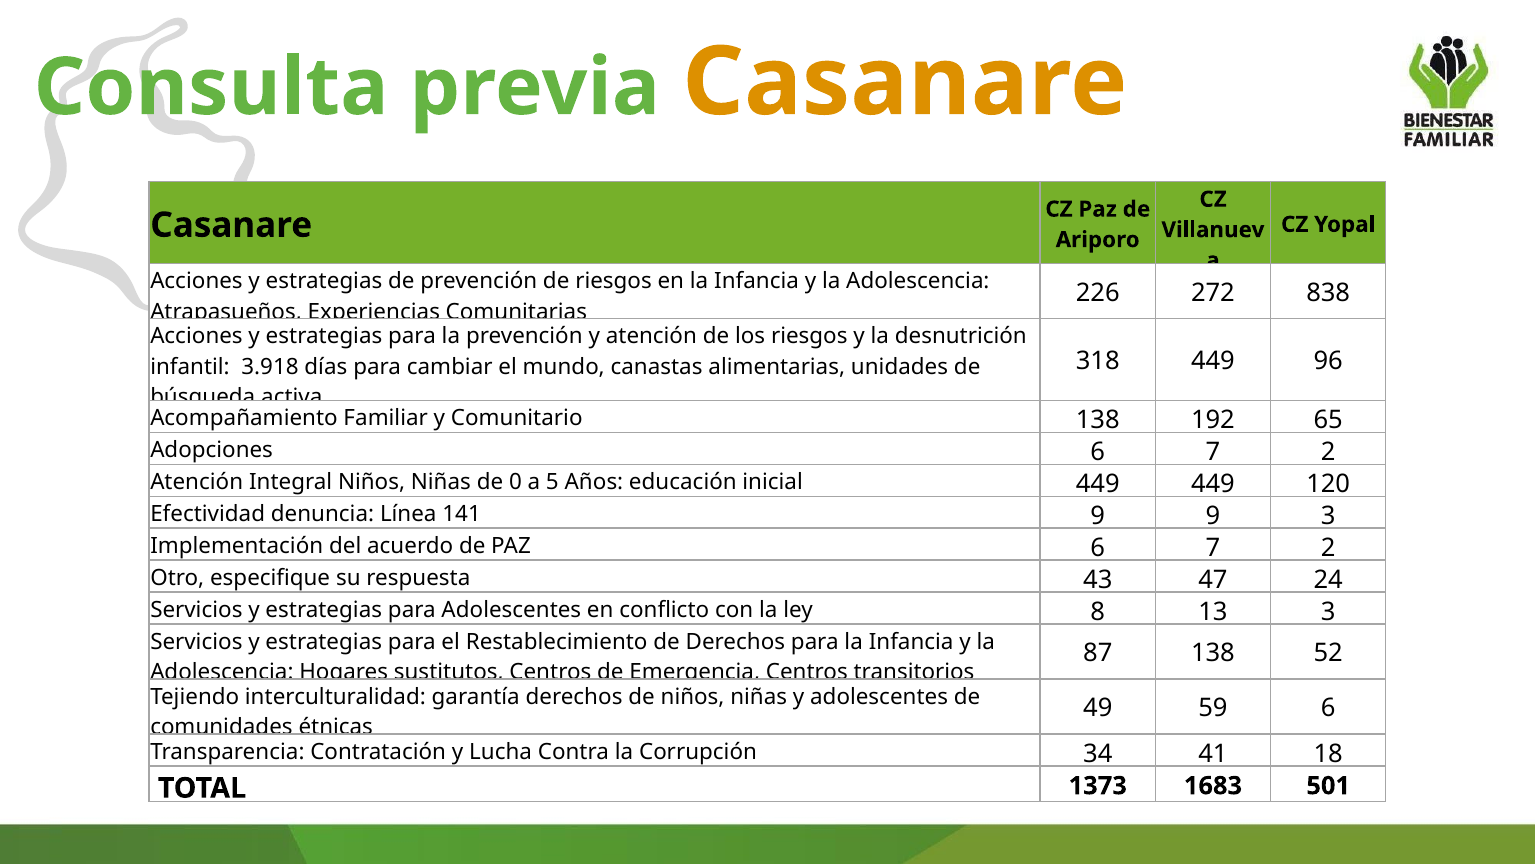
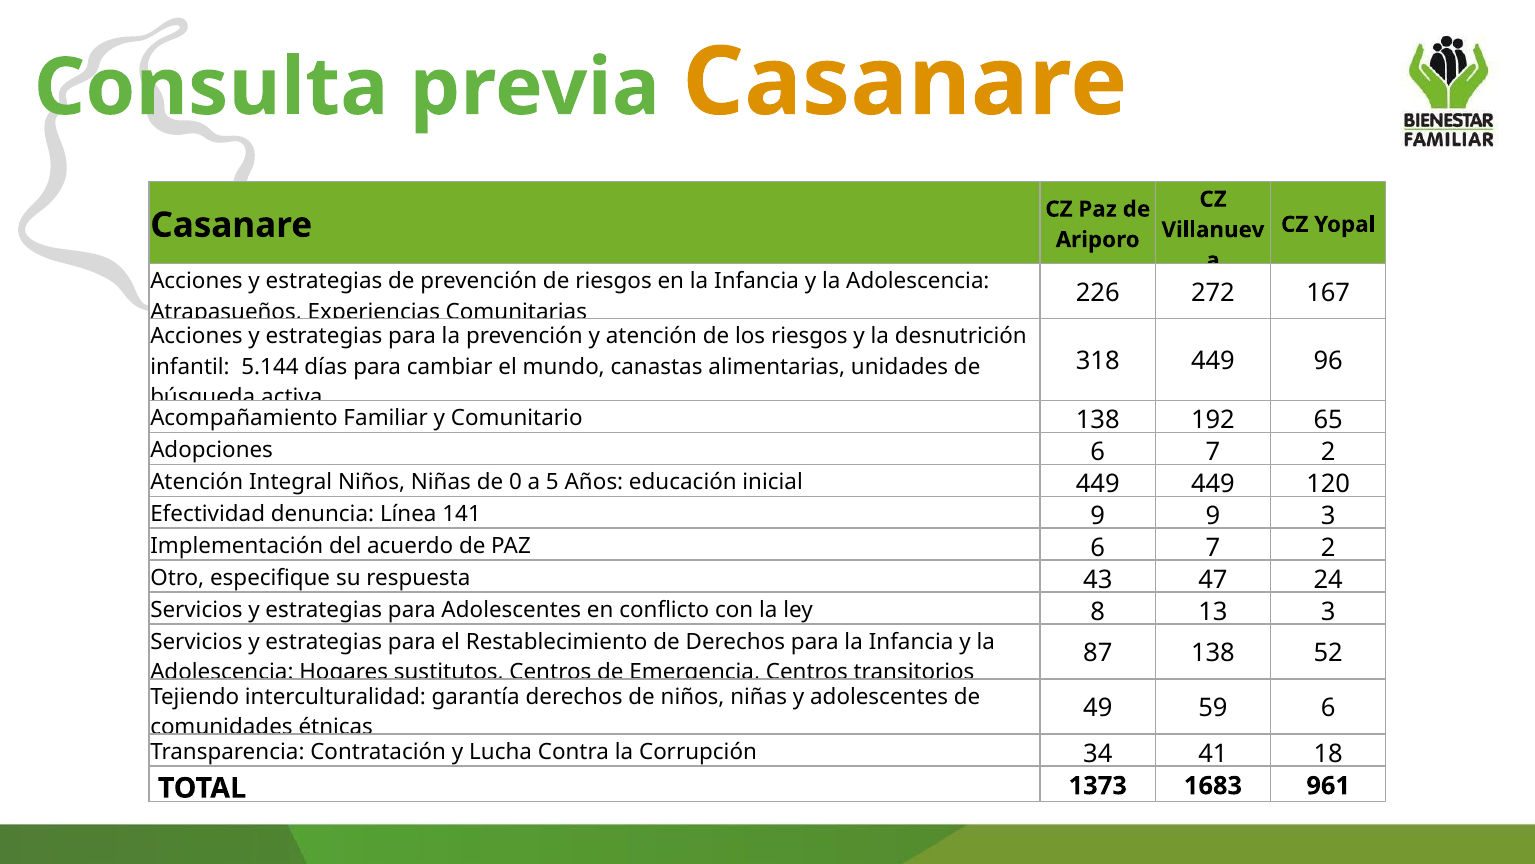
838: 838 -> 167
3.918: 3.918 -> 5.144
501: 501 -> 961
